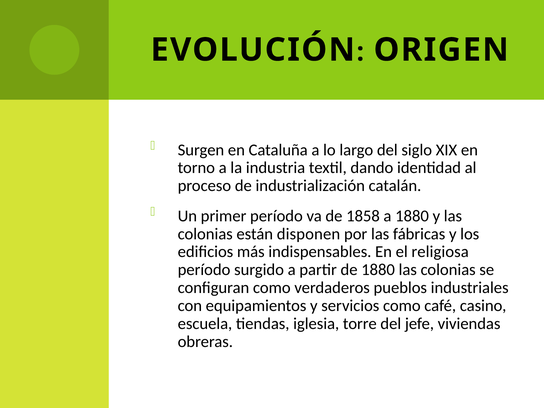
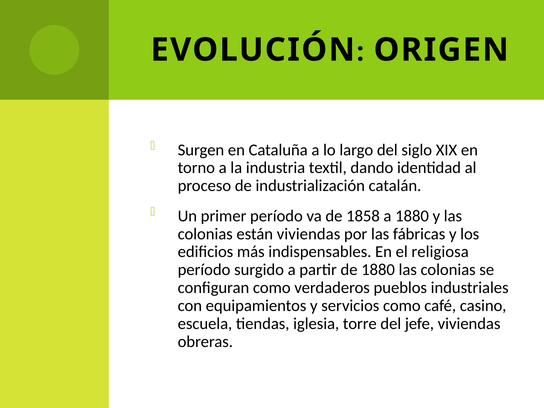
están disponen: disponen -> viviendas
